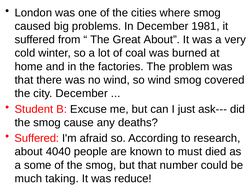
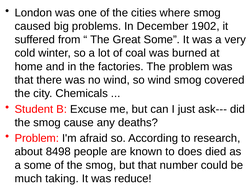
1981: 1981 -> 1902
Great About: About -> Some
city December: December -> Chemicals
Suffered at (37, 138): Suffered -> Problem
4040: 4040 -> 8498
must: must -> does
